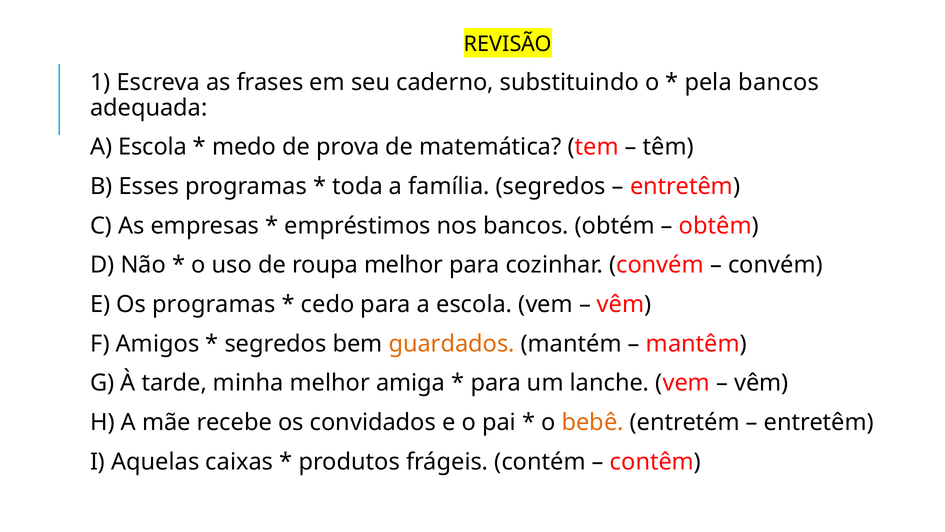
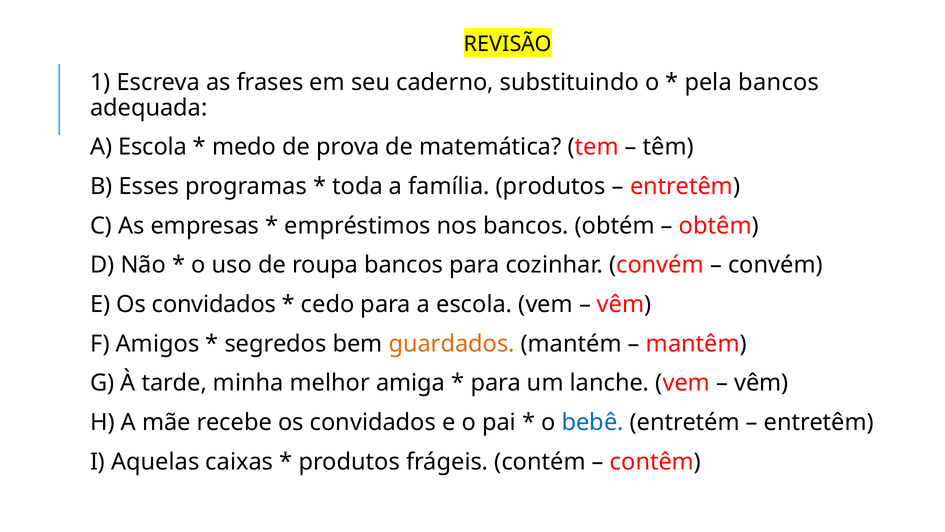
família segredos: segredos -> produtos
roupa melhor: melhor -> bancos
E Os programas: programas -> convidados
bebê colour: orange -> blue
